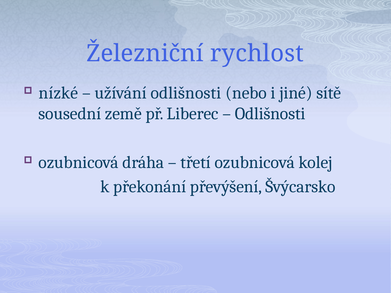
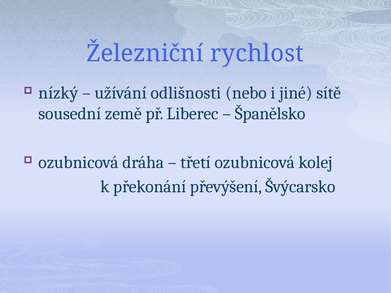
nízké: nízké -> nízký
Odlišnosti at (270, 114): Odlišnosti -> Španělsko
